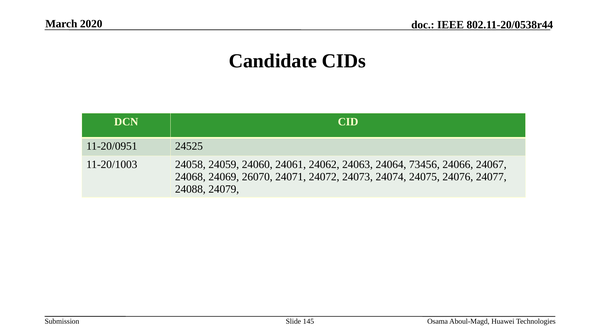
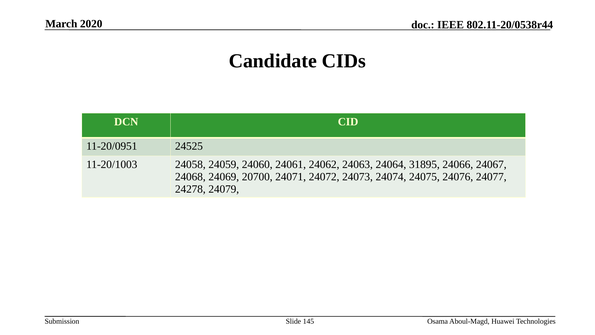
73456: 73456 -> 31895
26070: 26070 -> 20700
24088: 24088 -> 24278
